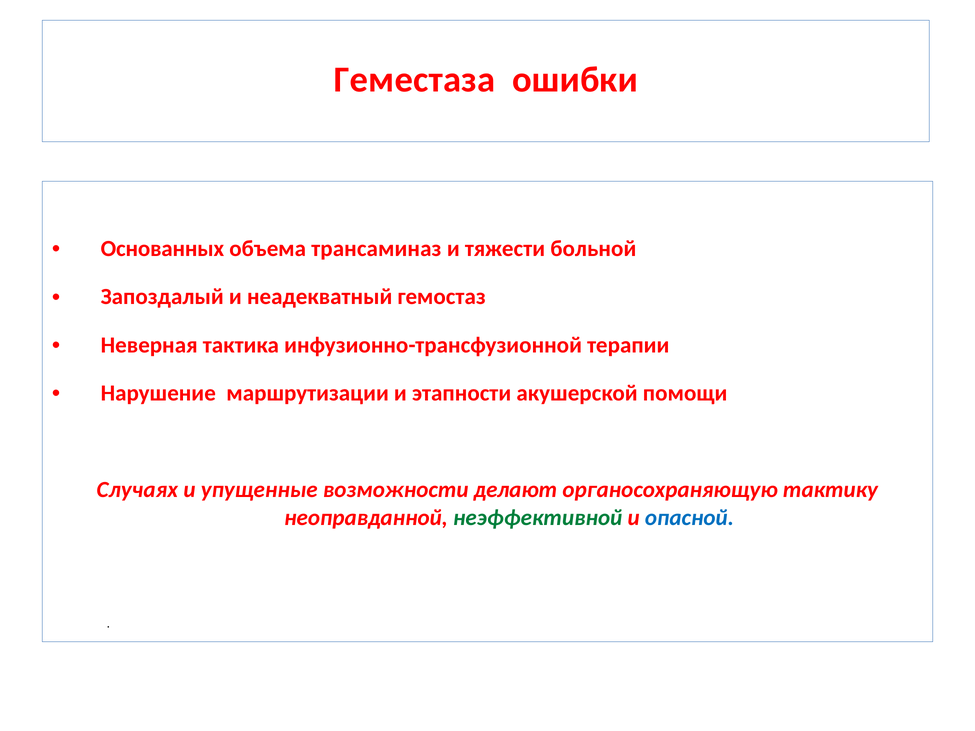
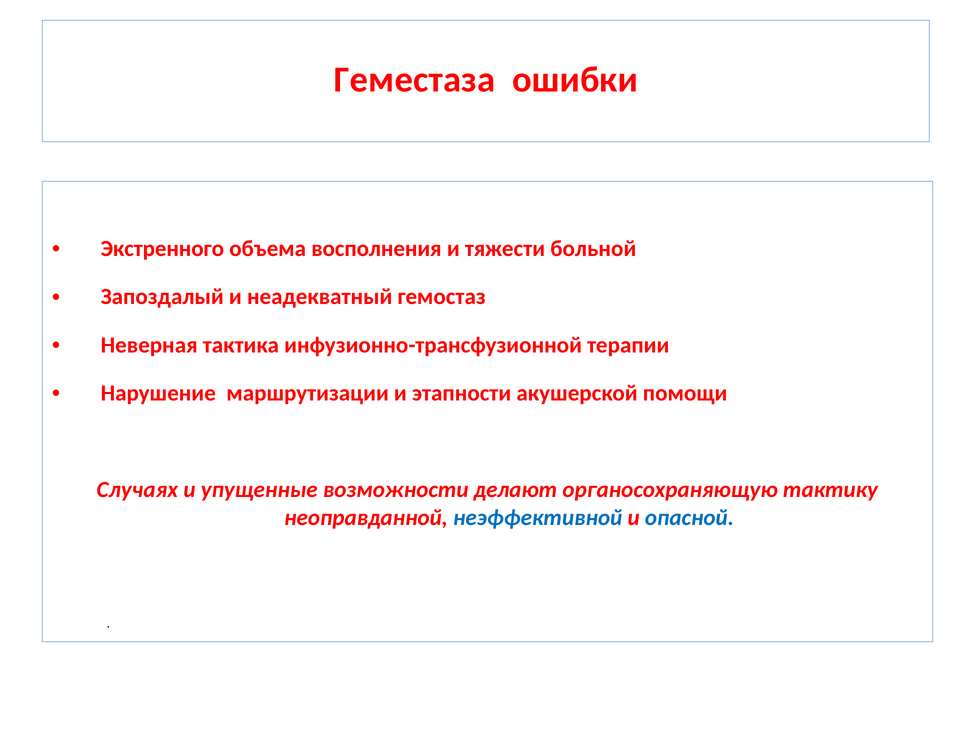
Основанных: Основанных -> Экстренного
трансаминаз: трансаминаз -> восполнения
неэффективной colour: green -> blue
